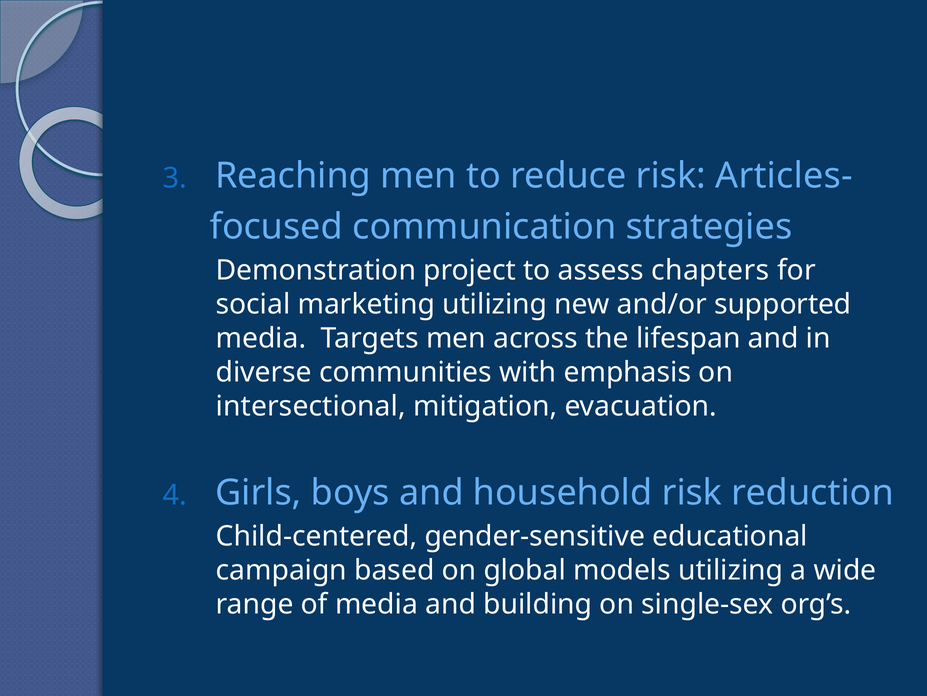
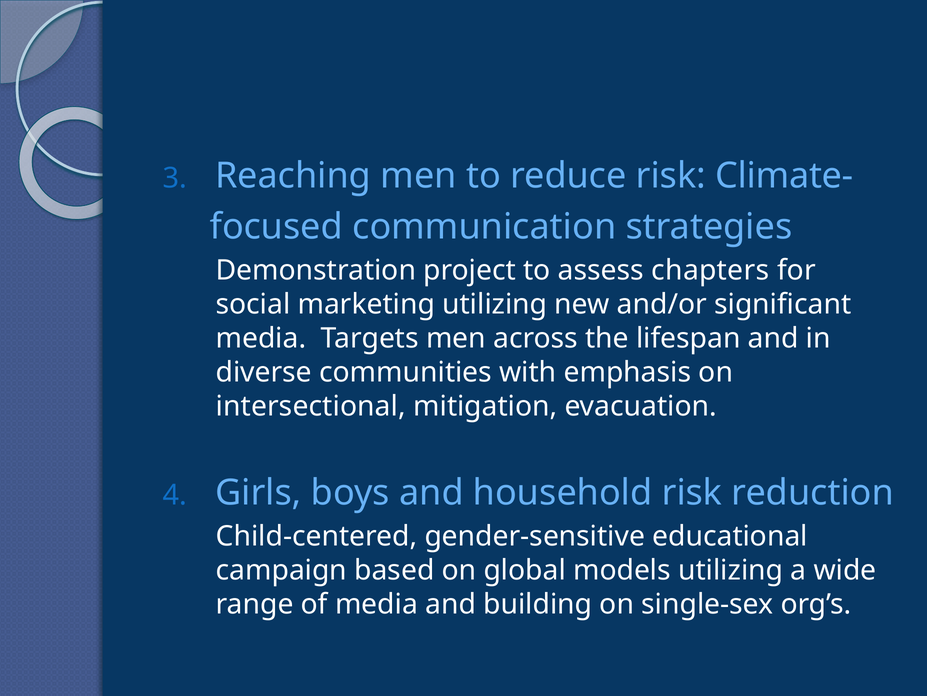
Articles-: Articles- -> Climate-
supported: supported -> significant
